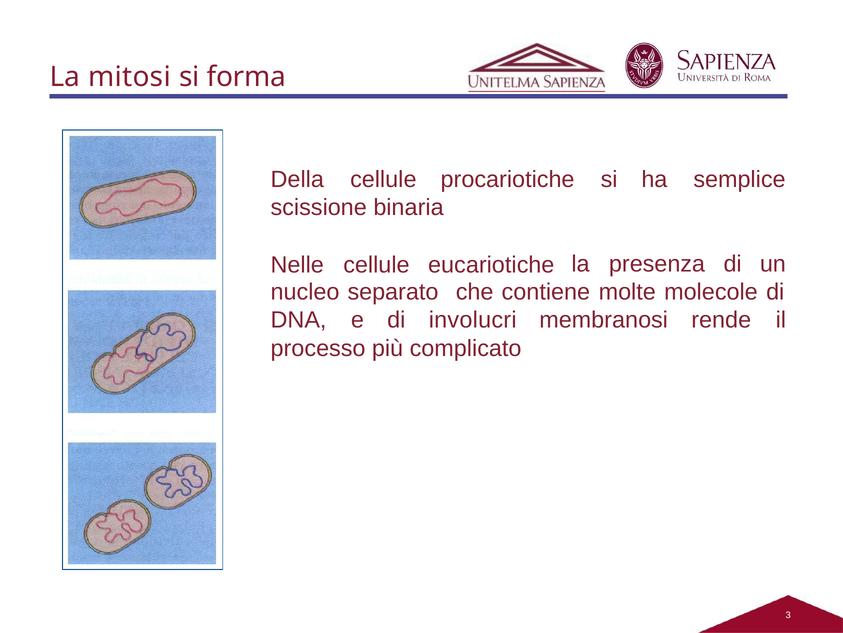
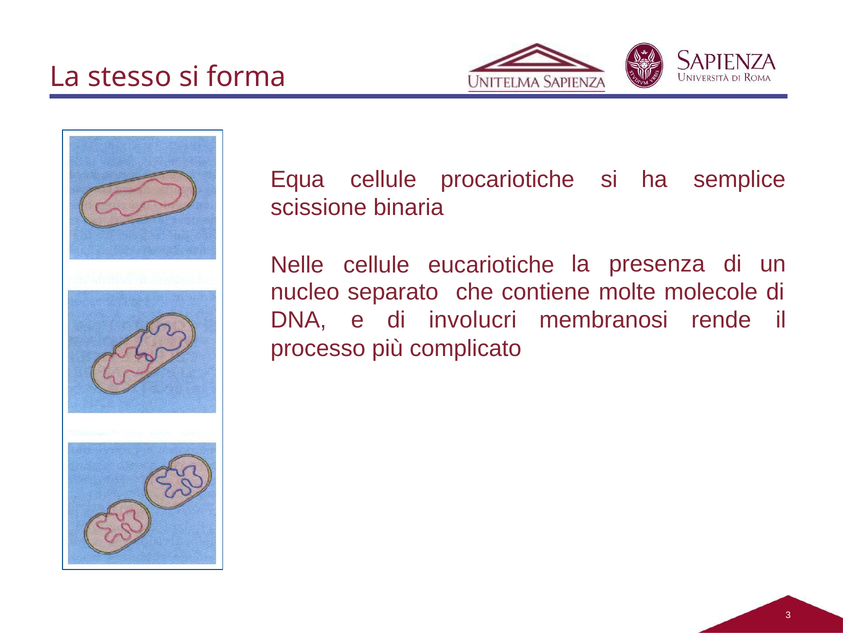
mitosi: mitosi -> stesso
Della: Della -> Equa
